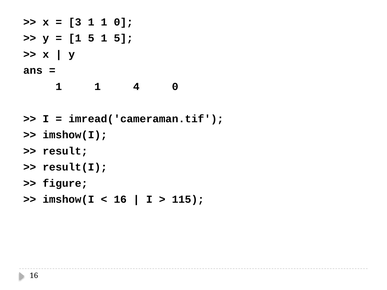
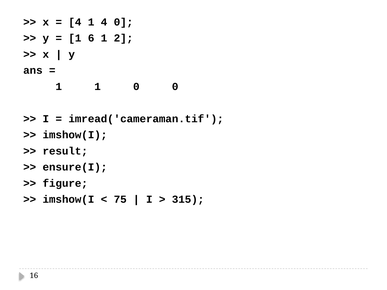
3 at (75, 22): 3 -> 4
1 at (104, 22): 1 -> 4
5 at (91, 38): 5 -> 6
5 at (123, 38): 5 -> 2
1 4: 4 -> 0
result(I: result(I -> ensure(I
16 at (120, 200): 16 -> 75
115: 115 -> 315
